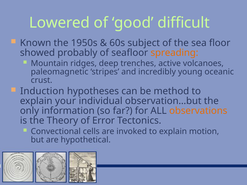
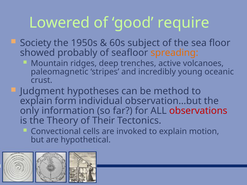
difficult: difficult -> require
Known: Known -> Society
Induction: Induction -> Judgment
your: your -> form
observations colour: orange -> red
Error: Error -> Their
